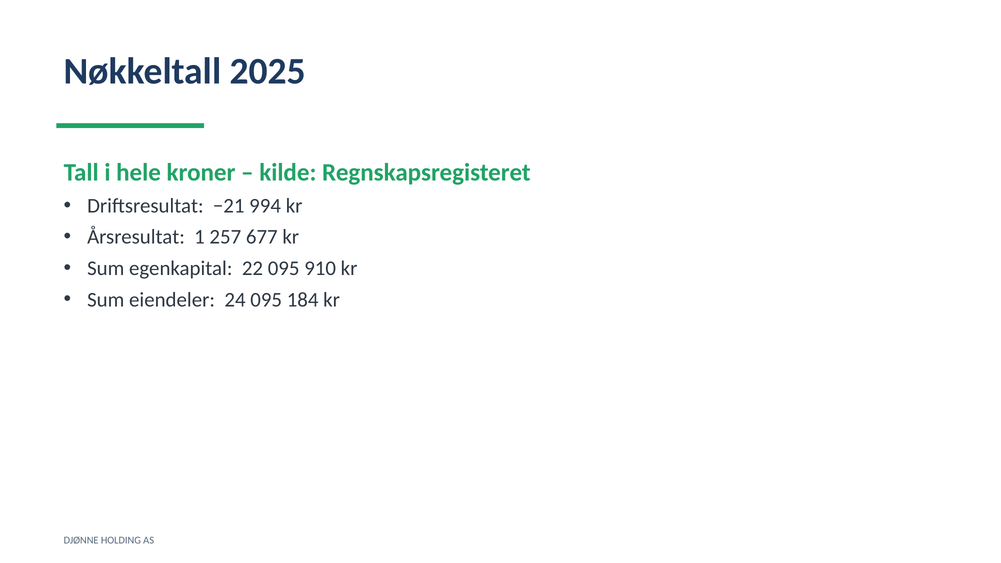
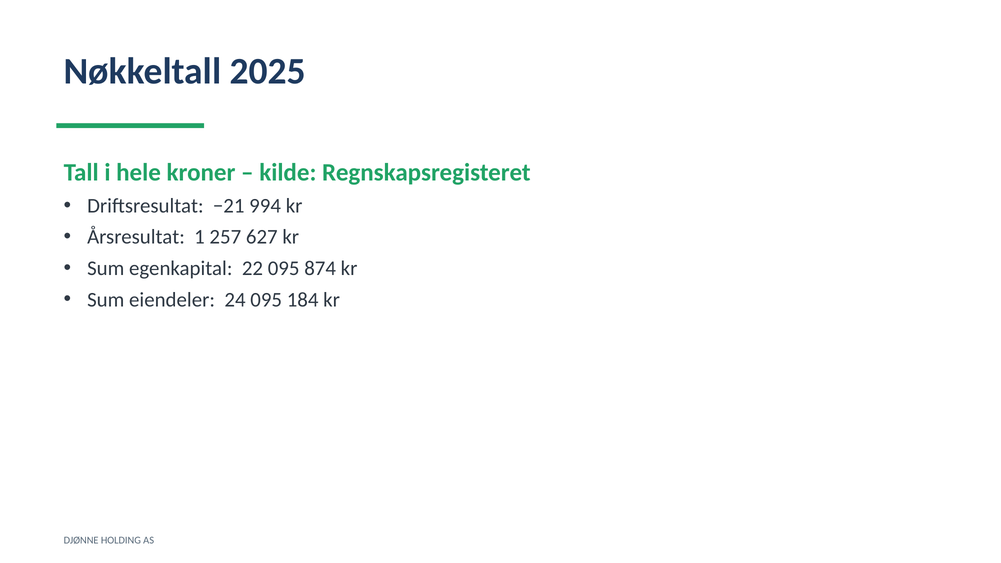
677: 677 -> 627
910: 910 -> 874
